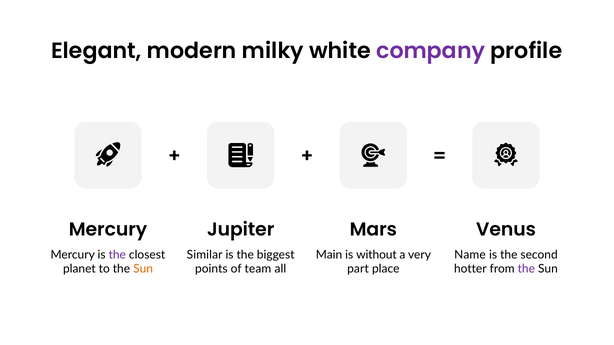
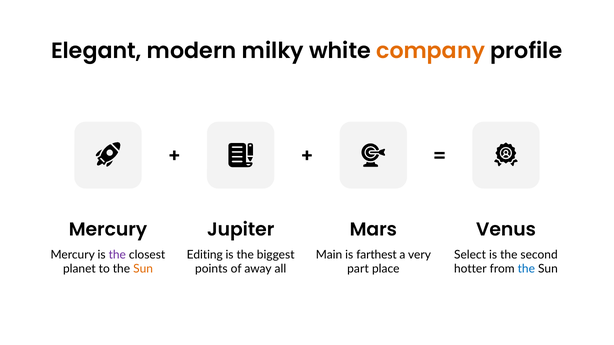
company colour: purple -> orange
Similar: Similar -> Editing
without: without -> farthest
Name: Name -> Select
team: team -> away
the at (526, 269) colour: purple -> blue
